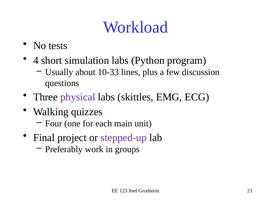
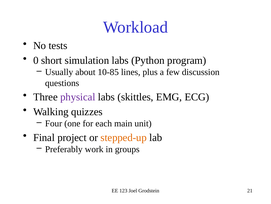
4: 4 -> 0
10-33: 10-33 -> 10-85
stepped-up colour: purple -> orange
